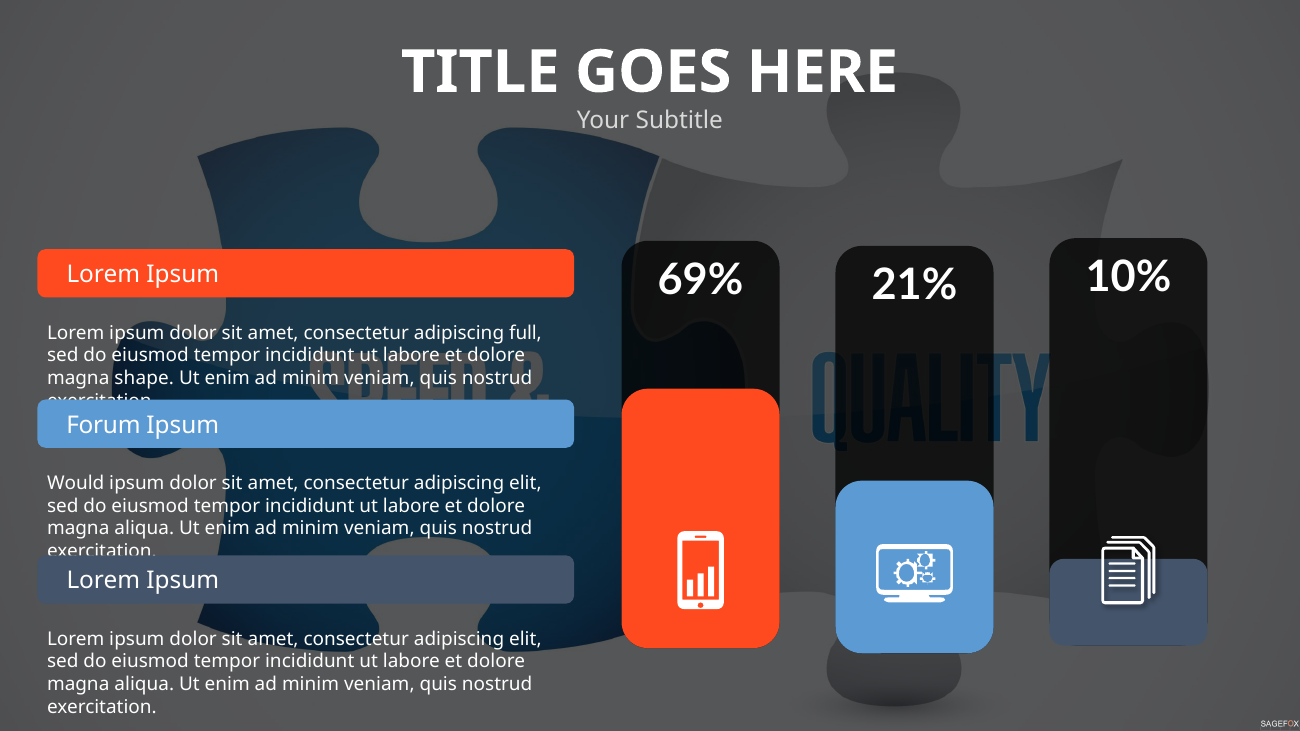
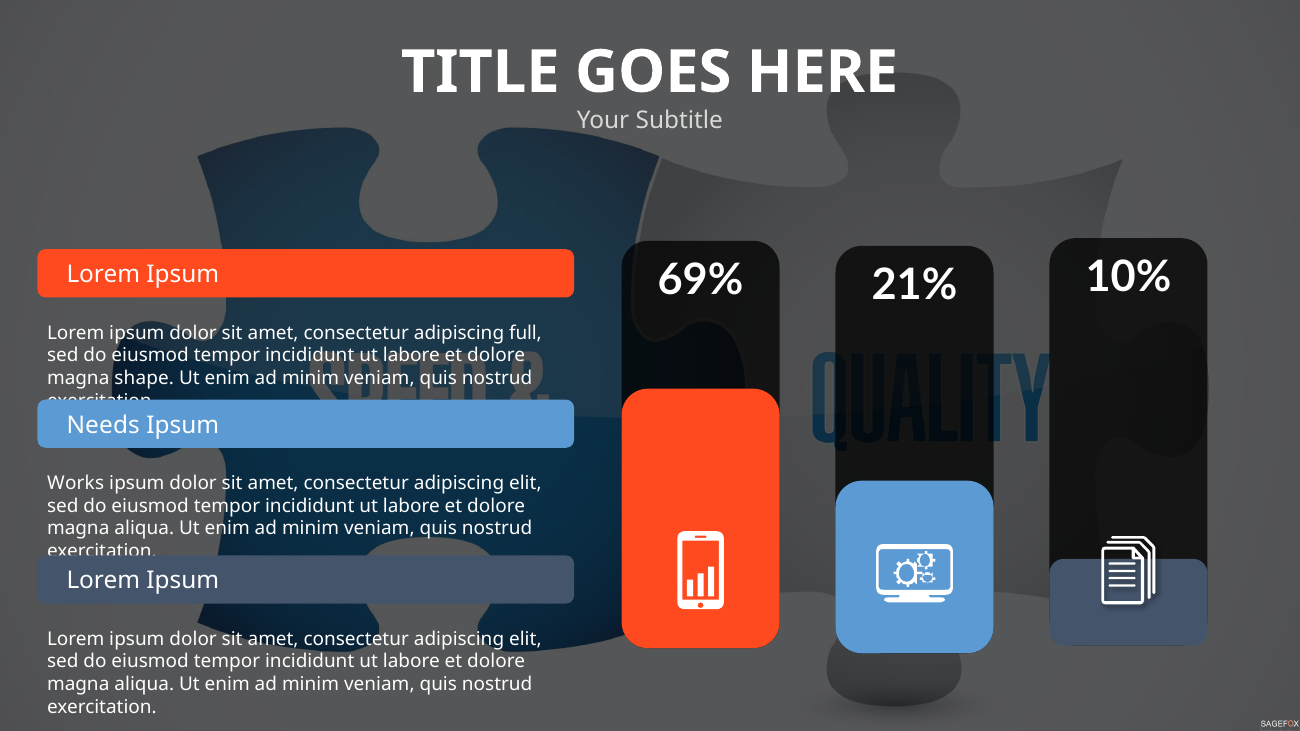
Forum: Forum -> Needs
Would: Would -> Works
